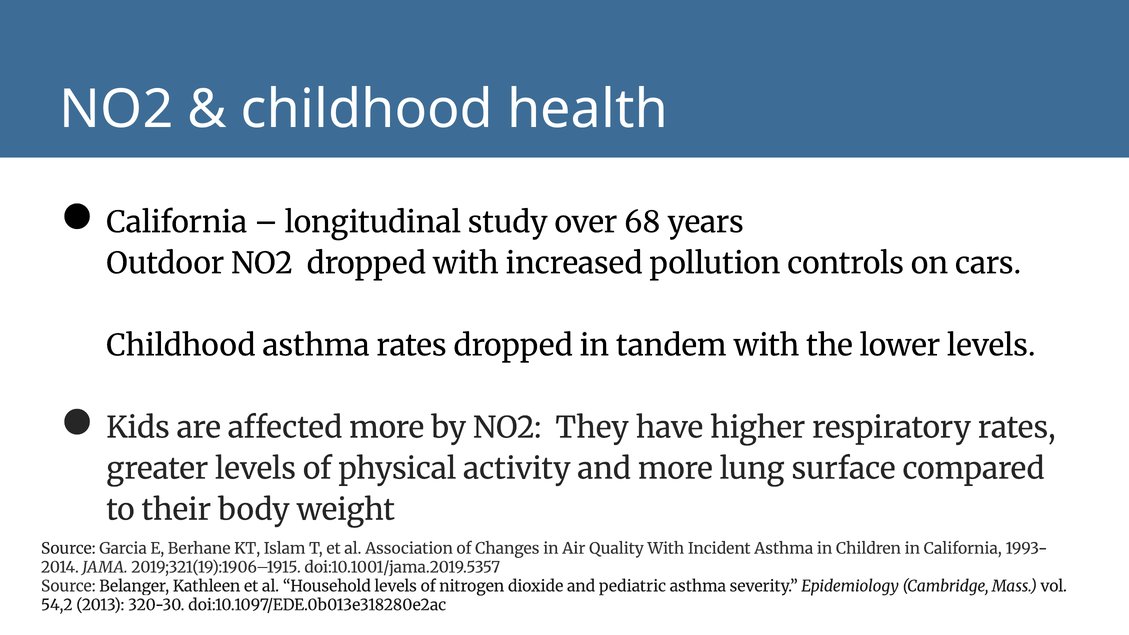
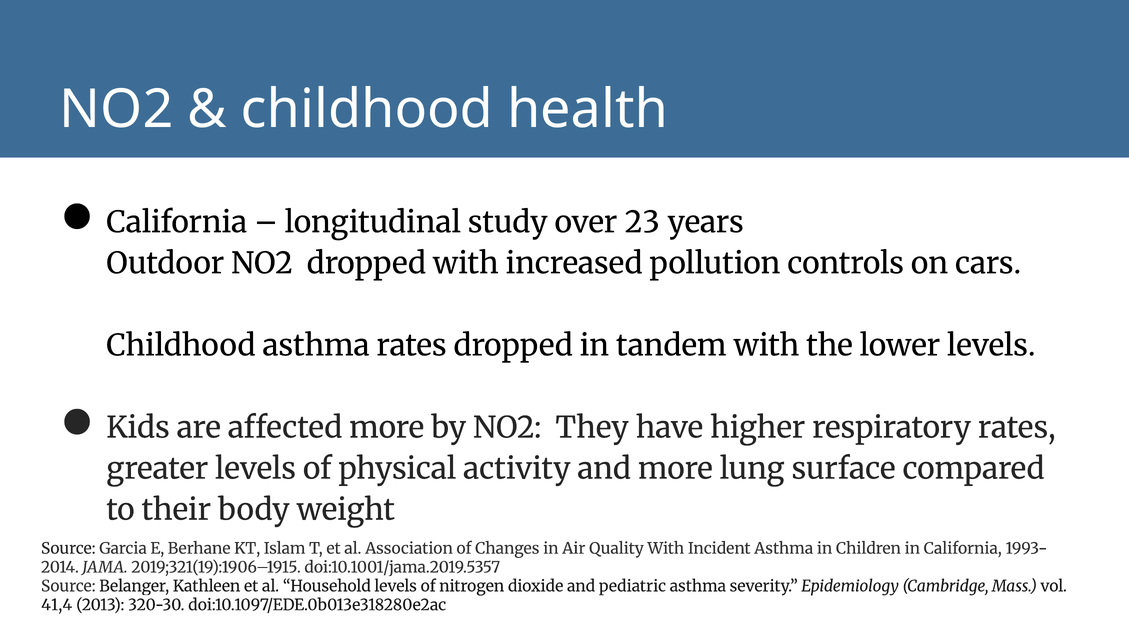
68: 68 -> 23
54,2: 54,2 -> 41,4
